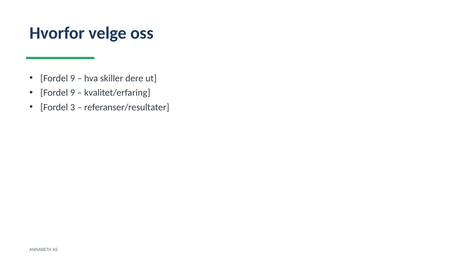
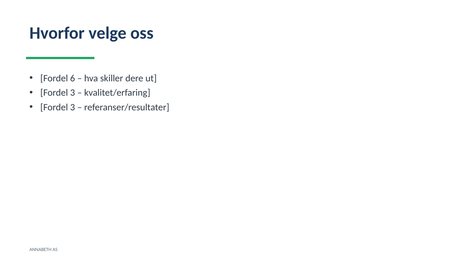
9 at (73, 78): 9 -> 6
9 at (73, 93): 9 -> 3
